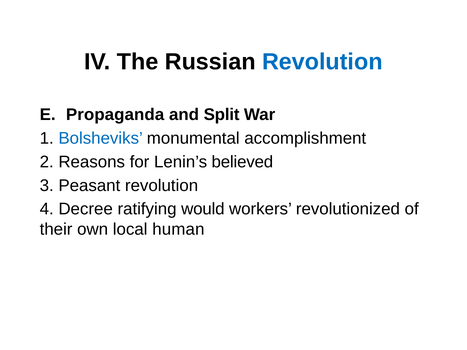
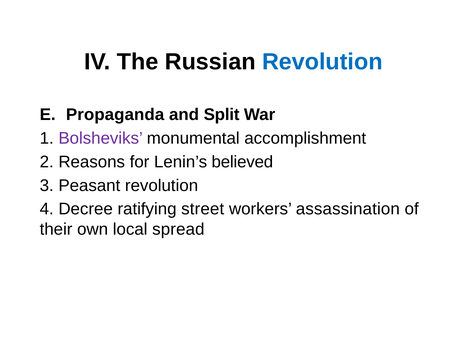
Bolsheviks colour: blue -> purple
would: would -> street
revolutionized: revolutionized -> assassination
human: human -> spread
